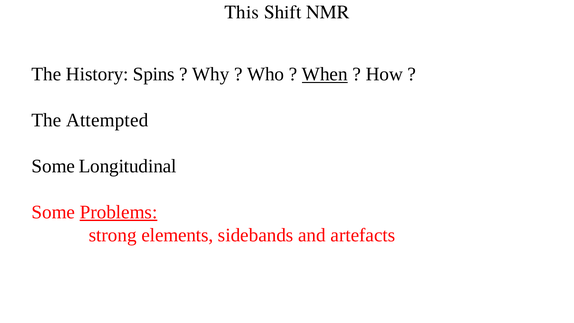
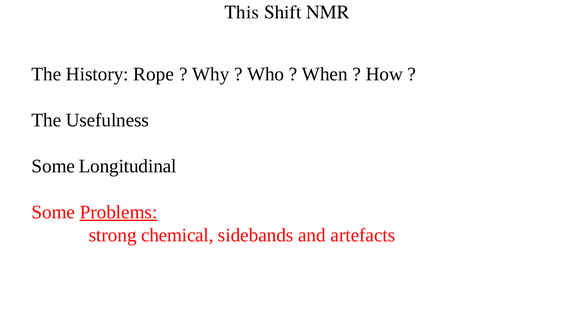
Spins: Spins -> Rope
When underline: present -> none
Attempted: Attempted -> Usefulness
elements: elements -> chemical
